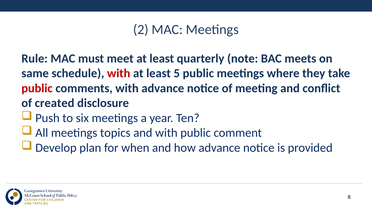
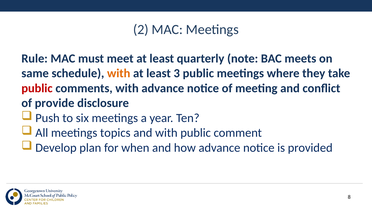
with at (119, 73) colour: red -> orange
5: 5 -> 3
created: created -> provide
